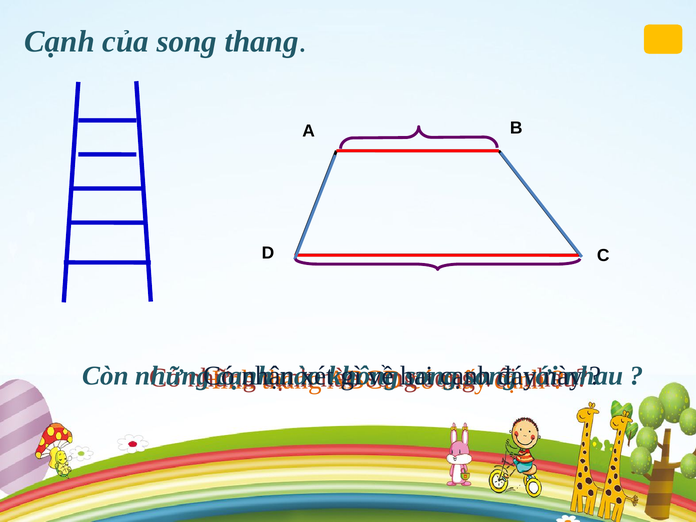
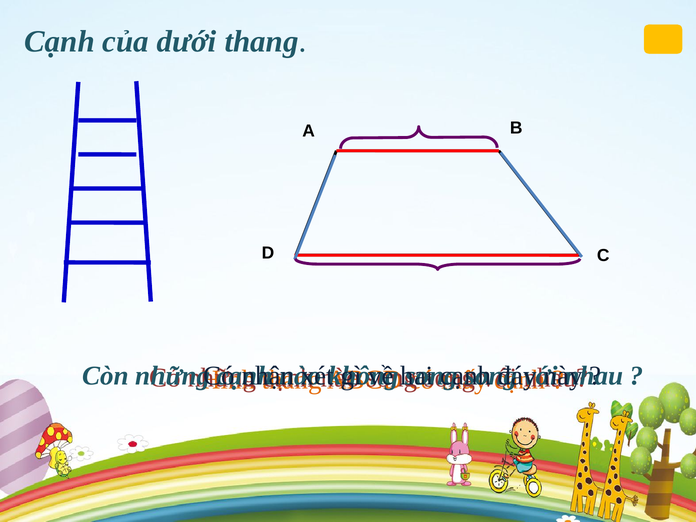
của song: song -> dưới
